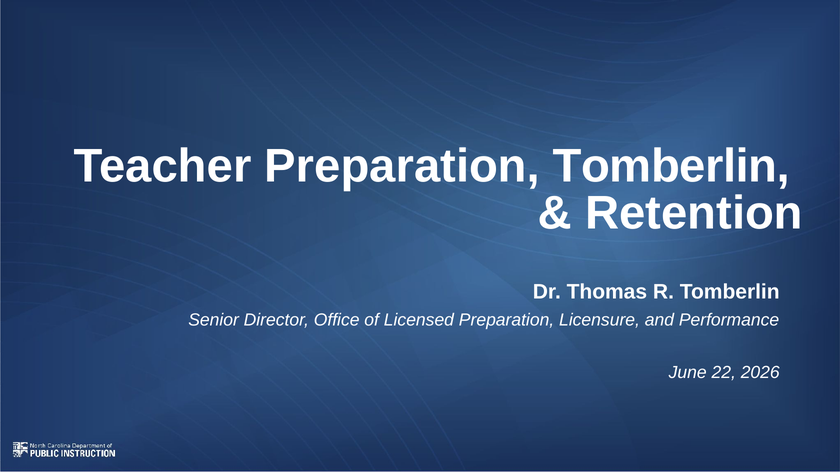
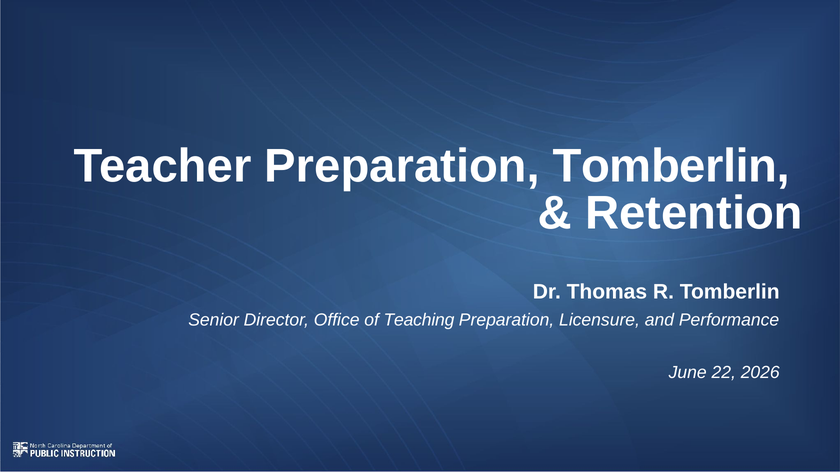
Licensed: Licensed -> Teaching
